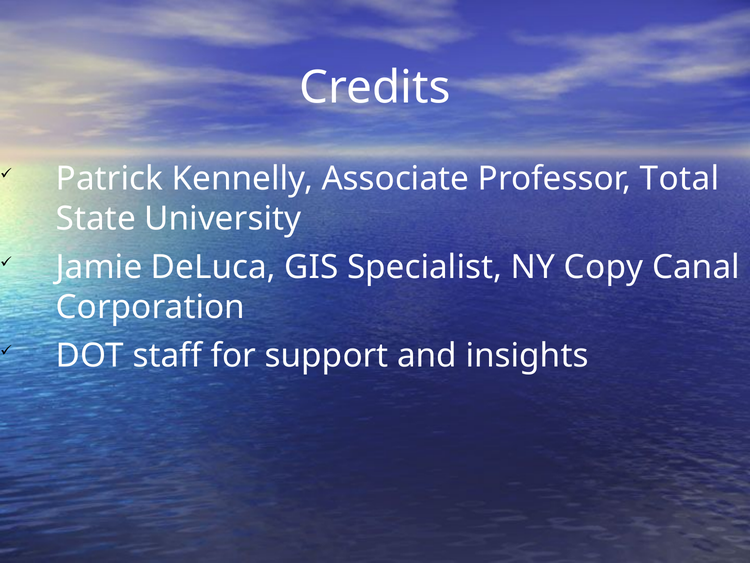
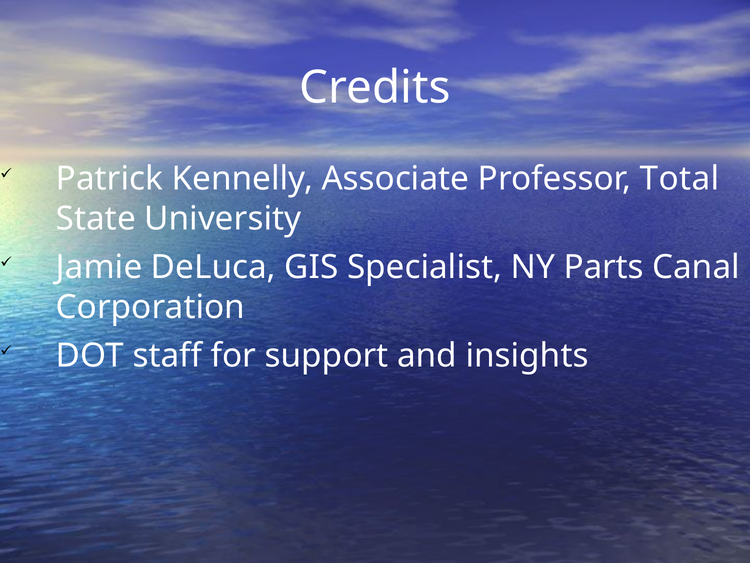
Copy: Copy -> Parts
